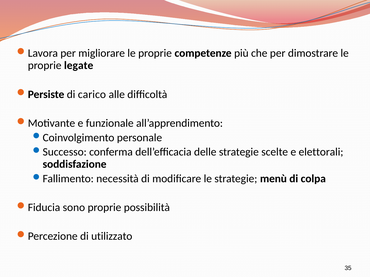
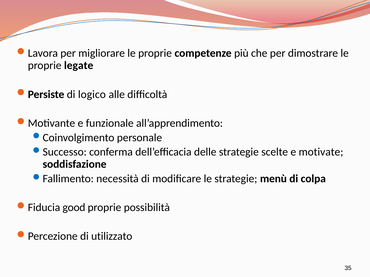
carico: carico -> logico
elettorali: elettorali -> motivate
sono: sono -> good
